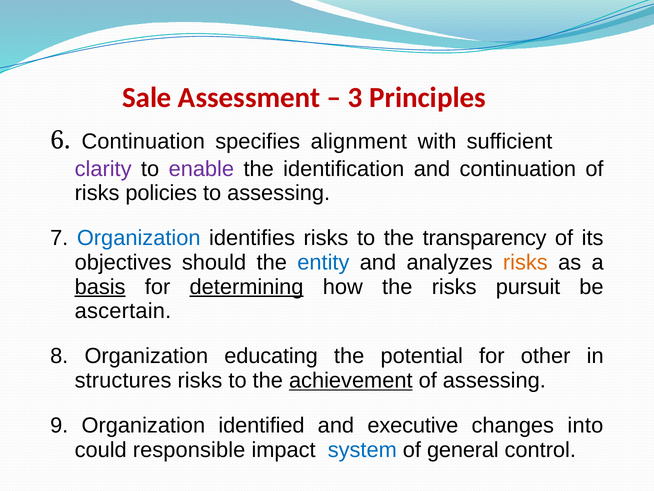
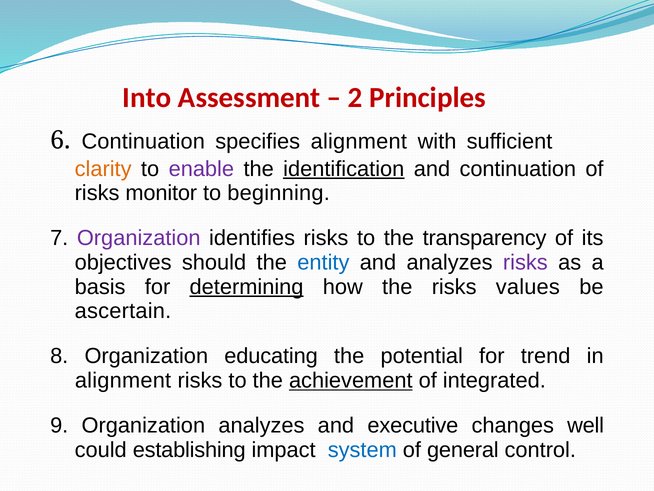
Sale: Sale -> Into
3: 3 -> 2
clarity colour: purple -> orange
identification underline: none -> present
policies: policies -> monitor
to assessing: assessing -> beginning
Organization at (139, 238) colour: blue -> purple
risks at (525, 262) colour: orange -> purple
basis underline: present -> none
pursuit: pursuit -> values
other: other -> trend
structures at (123, 380): structures -> alignment
of assessing: assessing -> integrated
Organization identified: identified -> analyzes
into: into -> well
responsible: responsible -> establishing
